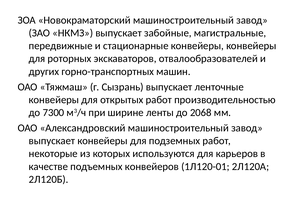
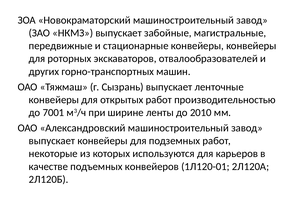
7300: 7300 -> 7001
2068: 2068 -> 2010
